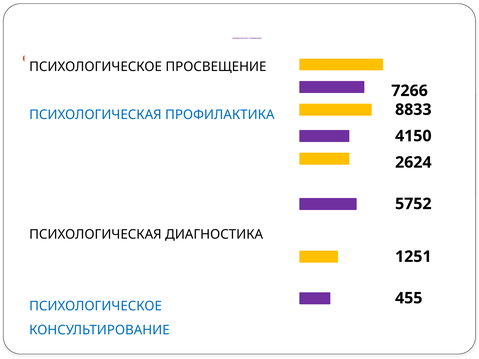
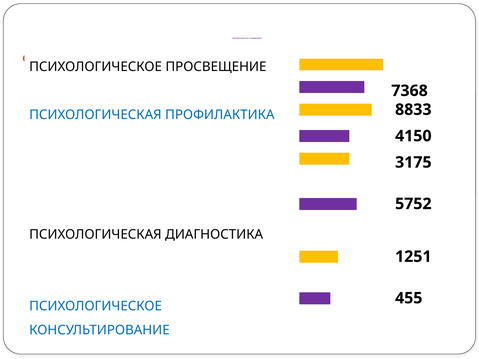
7266: 7266 -> 7368
2624: 2624 -> 3175
